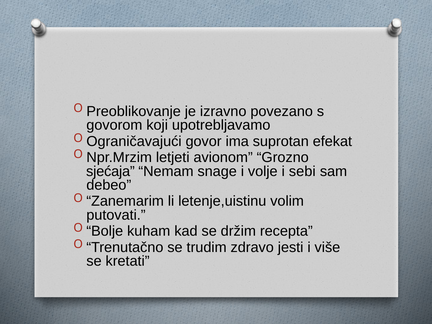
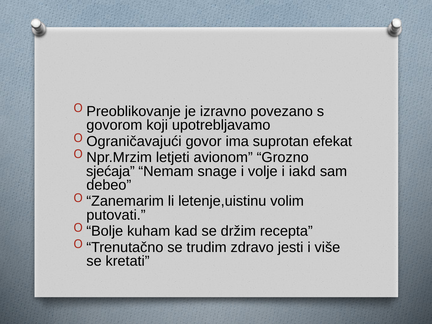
sebi: sebi -> iakd
